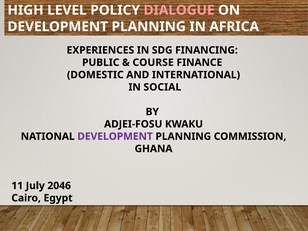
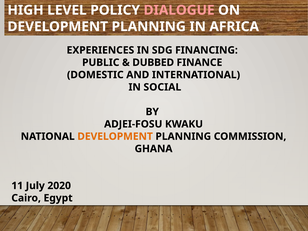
COURSE: COURSE -> DUBBED
DEVELOPMENT at (115, 136) colour: purple -> orange
2046: 2046 -> 2020
